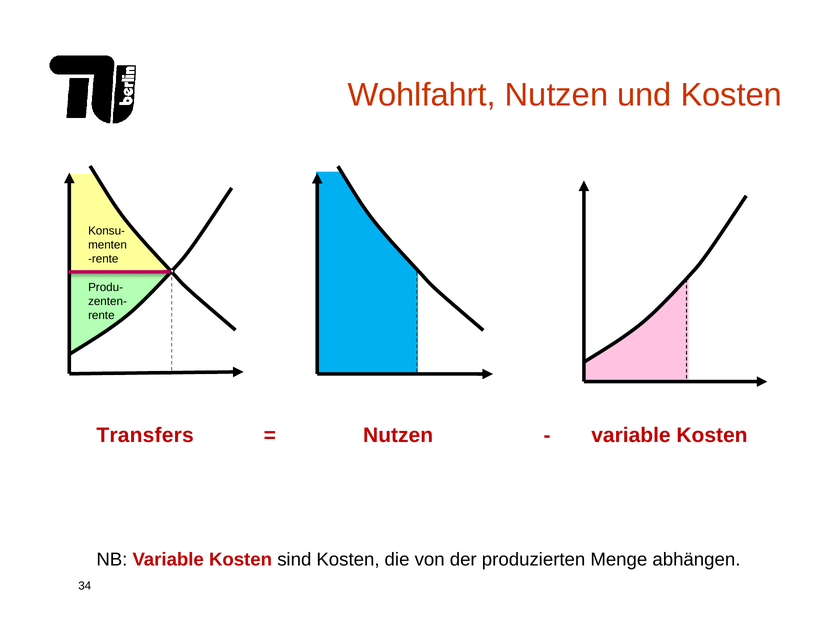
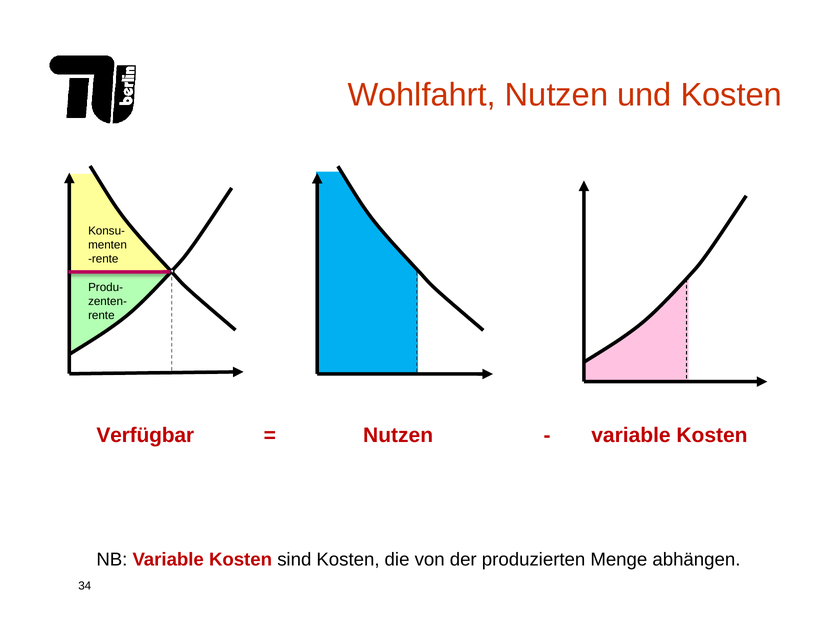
Transfers: Transfers -> Verfügbar
